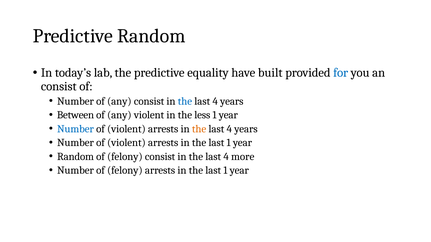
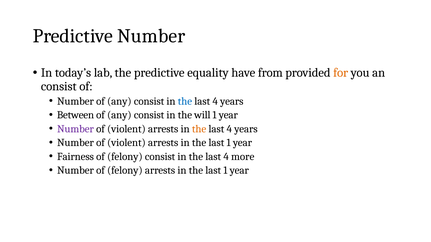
Predictive Random: Random -> Number
built: built -> from
for colour: blue -> orange
violent at (149, 115): violent -> consist
less: less -> will
Number at (75, 129) colour: blue -> purple
Random at (75, 157): Random -> Fairness
